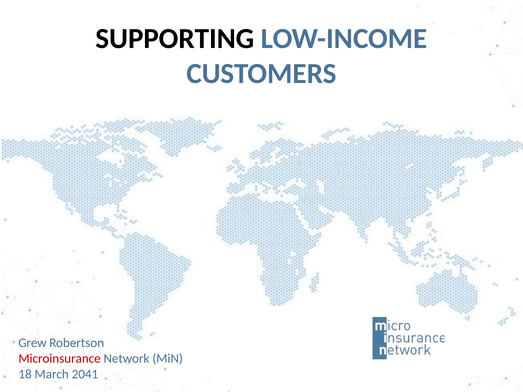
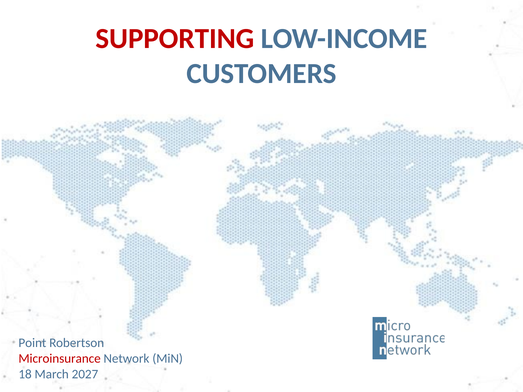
SUPPORTING colour: black -> red
Grew: Grew -> Point
2041: 2041 -> 2027
